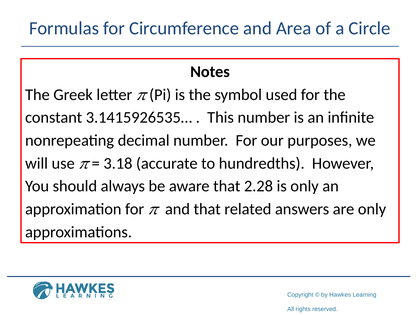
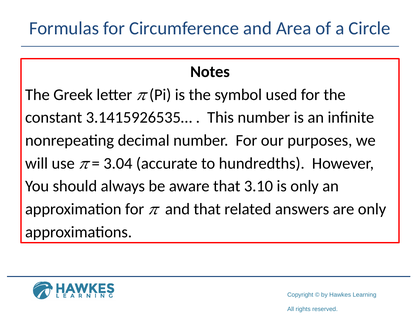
3.18: 3.18 -> 3.04
2.28: 2.28 -> 3.10
